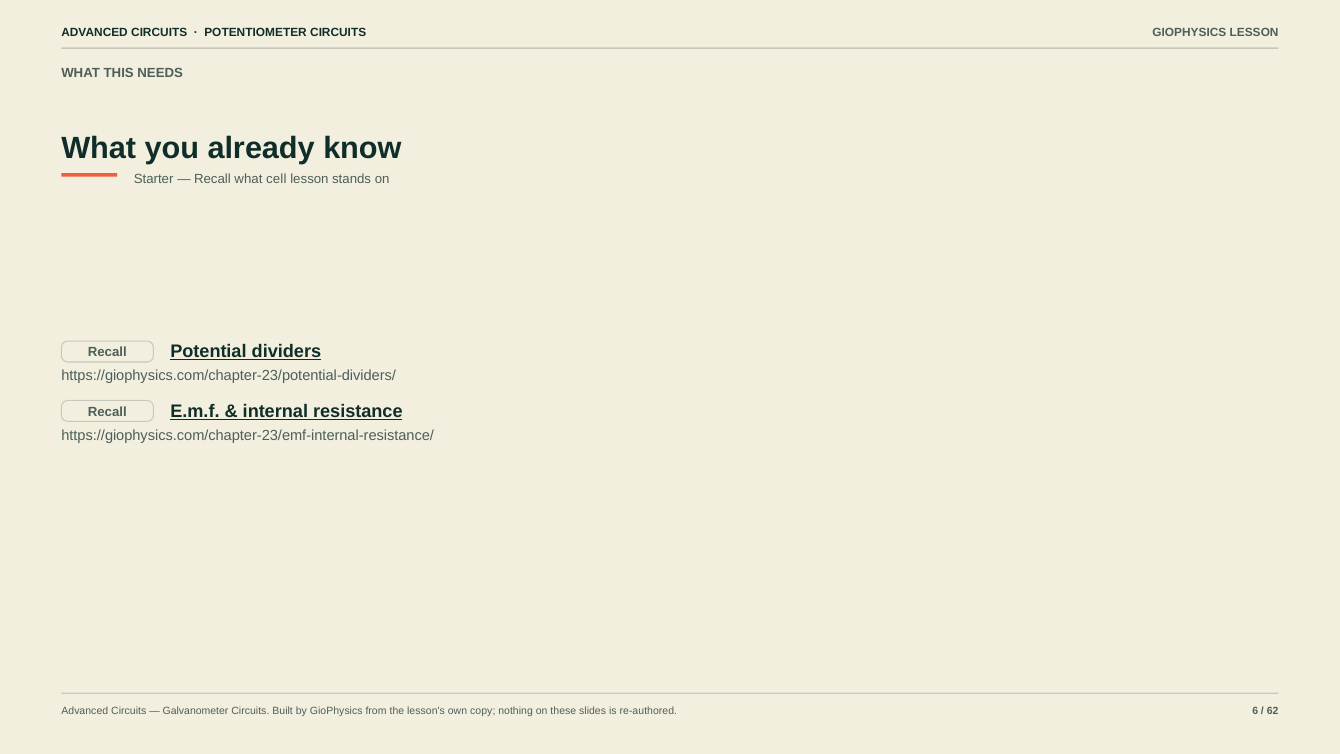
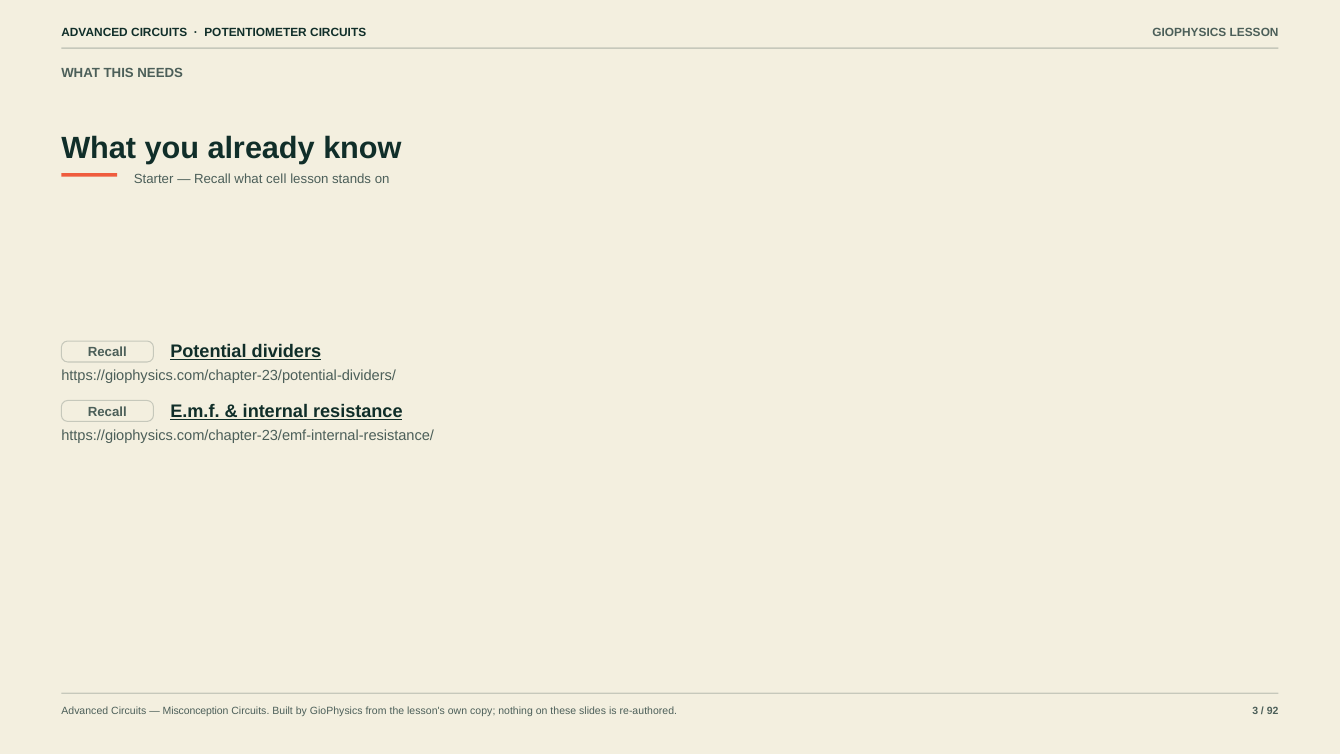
Galvanometer: Galvanometer -> Misconception
6: 6 -> 3
62: 62 -> 92
